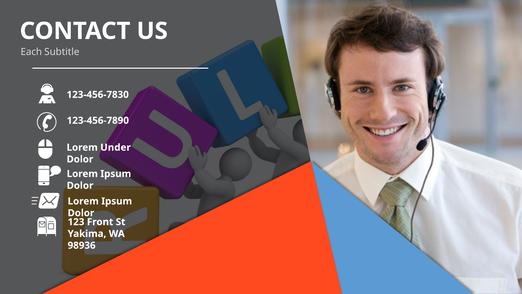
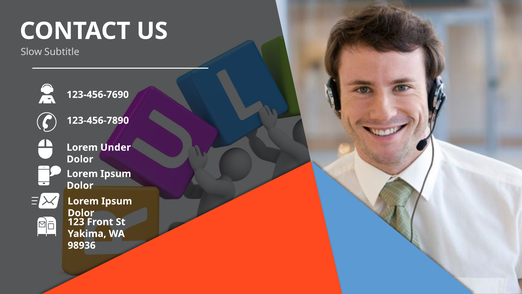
Each: Each -> Slow
123-456-7830: 123-456-7830 -> 123-456-7690
